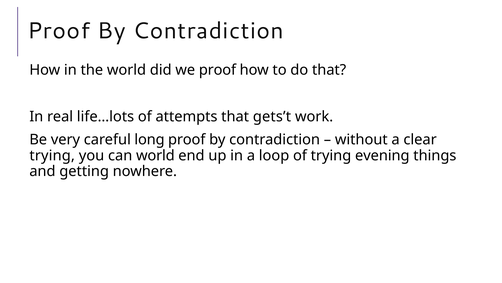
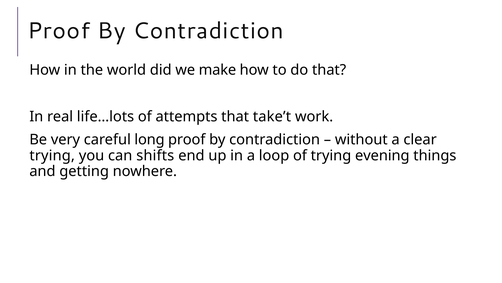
we proof: proof -> make
gets’t: gets’t -> take’t
can world: world -> shifts
